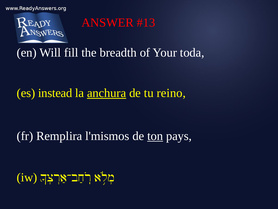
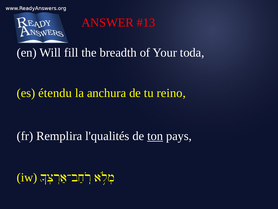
instead: instead -> étendu
anchura underline: present -> none
l'mismos: l'mismos -> l'qualités
